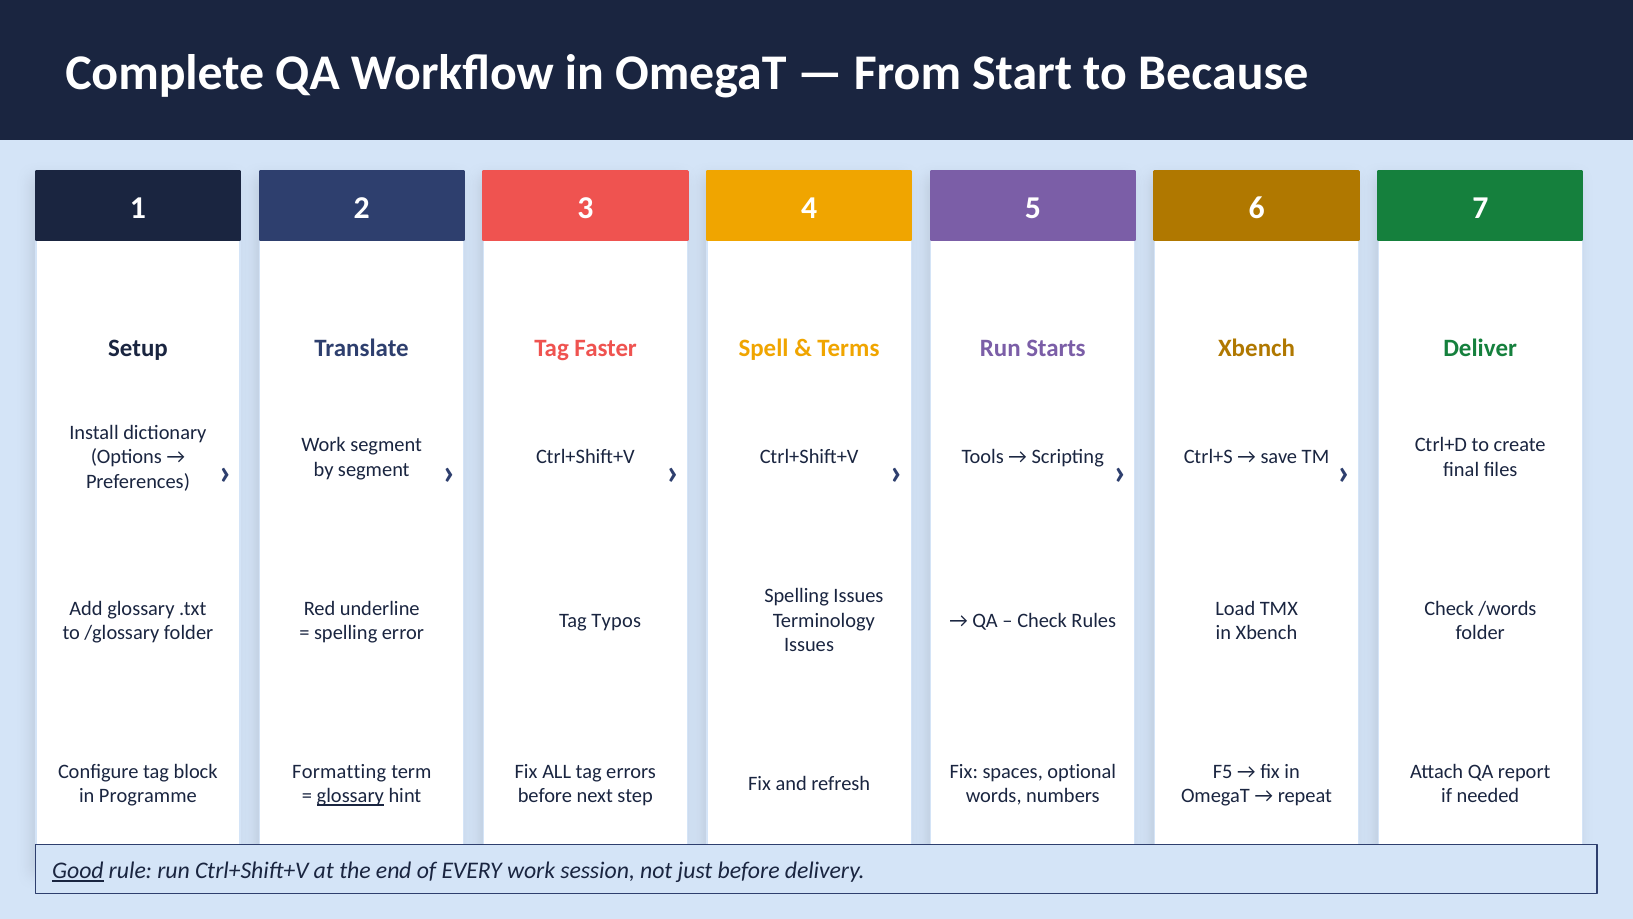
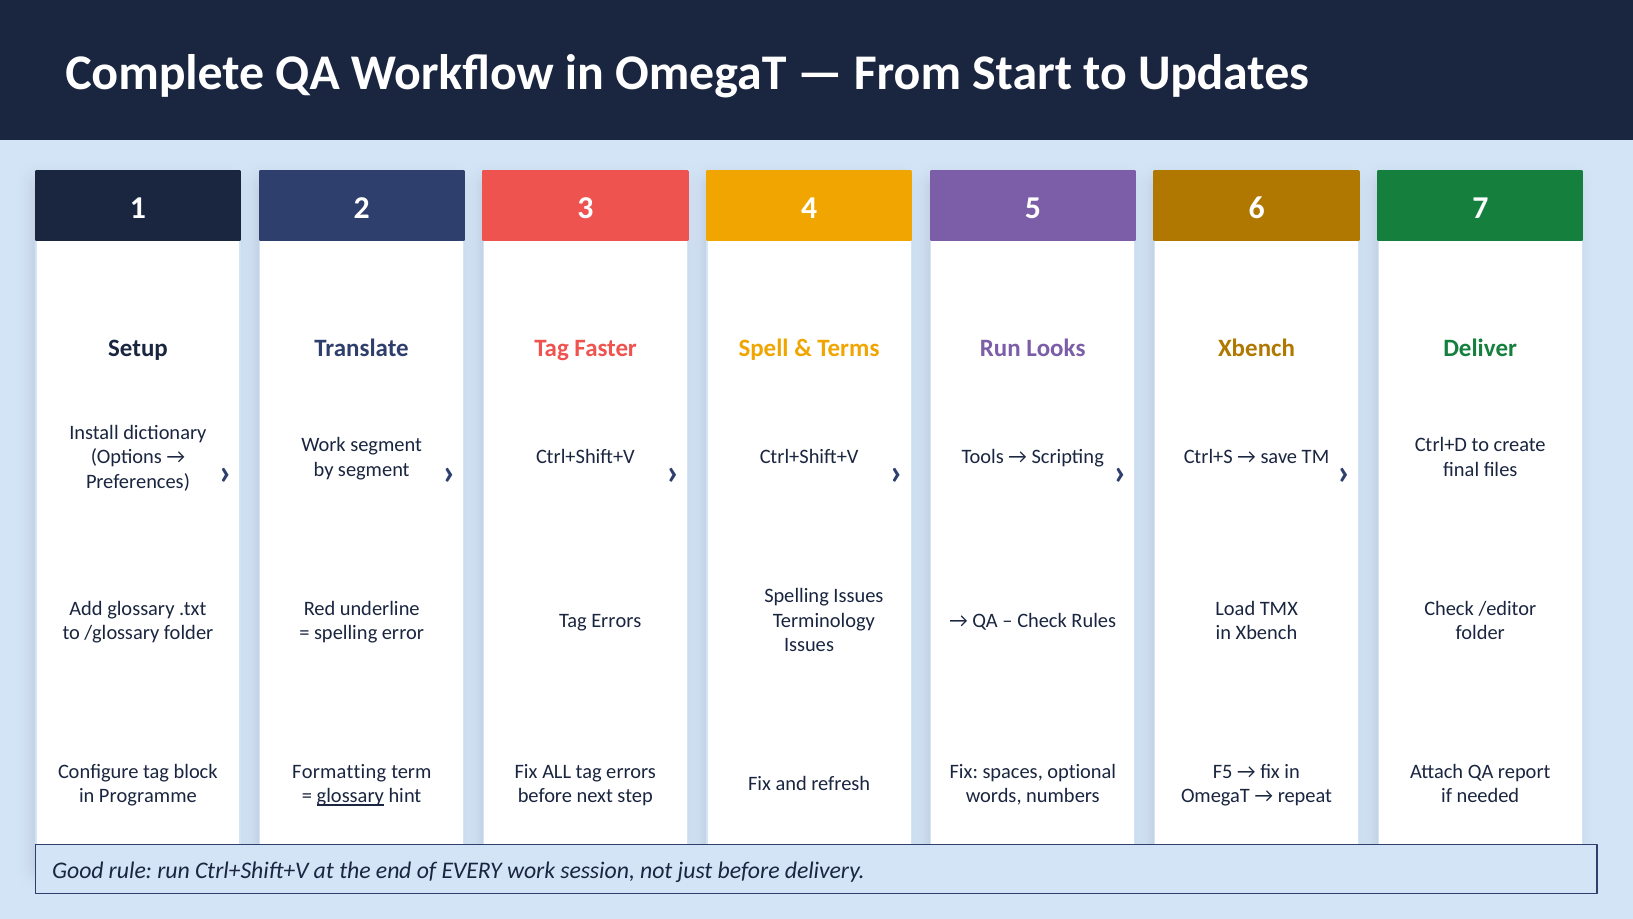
Because: Because -> Updates
Starts: Starts -> Looks
/words: /words -> /editor
Typos at (616, 620): Typos -> Errors
Good underline: present -> none
